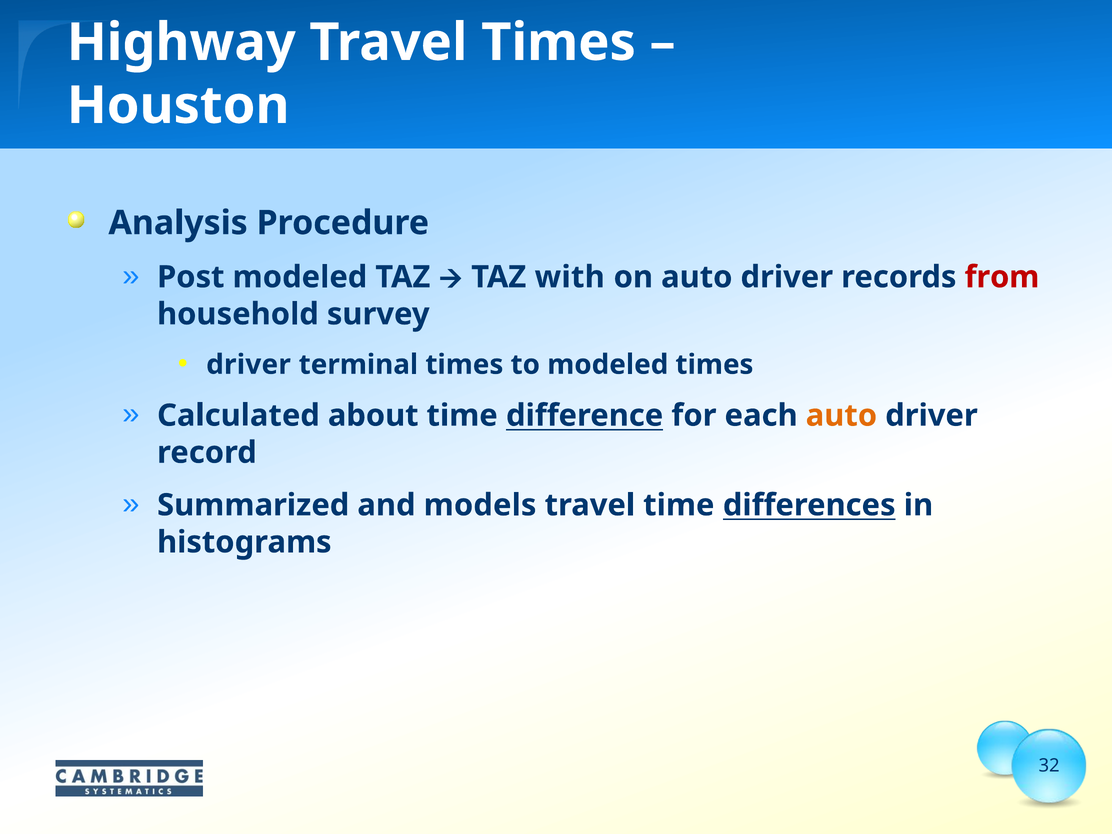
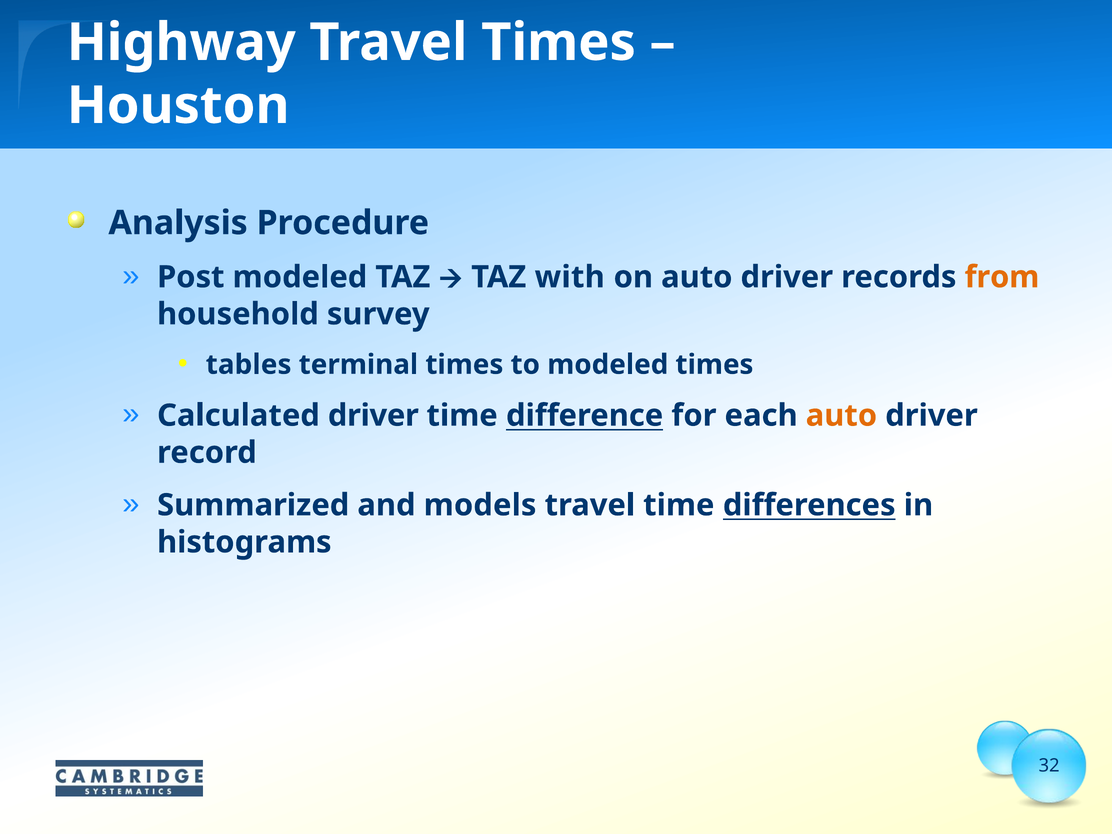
from colour: red -> orange
driver at (249, 365): driver -> tables
Calculated about: about -> driver
